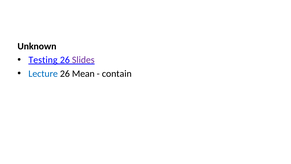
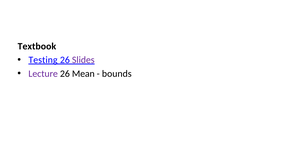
Unknown: Unknown -> Textbook
Lecture colour: blue -> purple
contain: contain -> bounds
